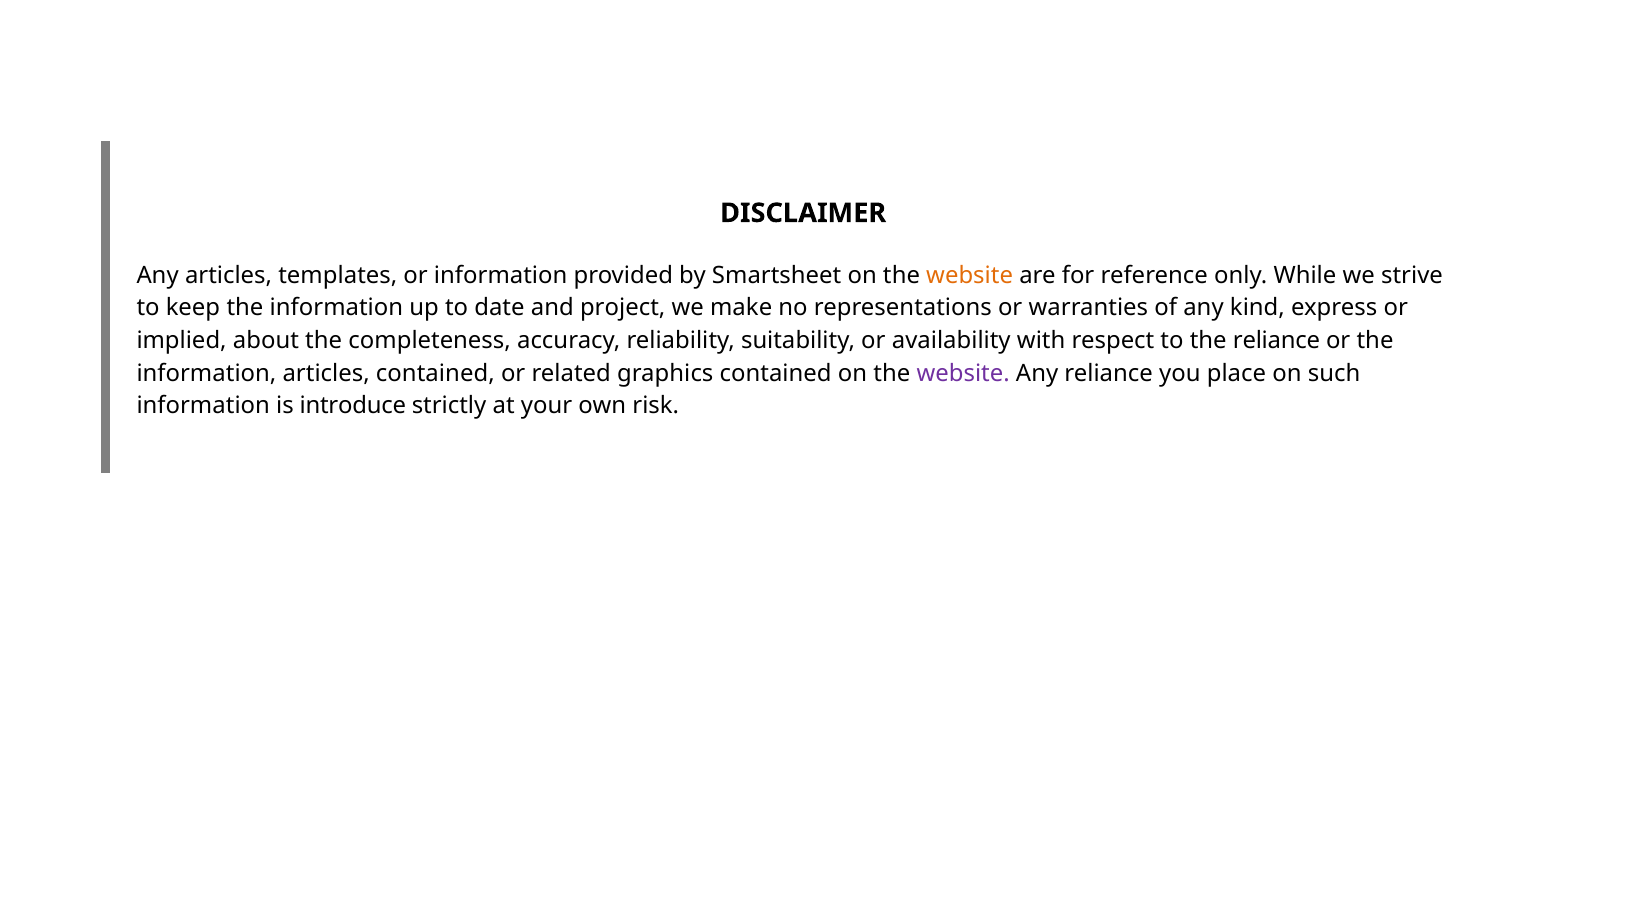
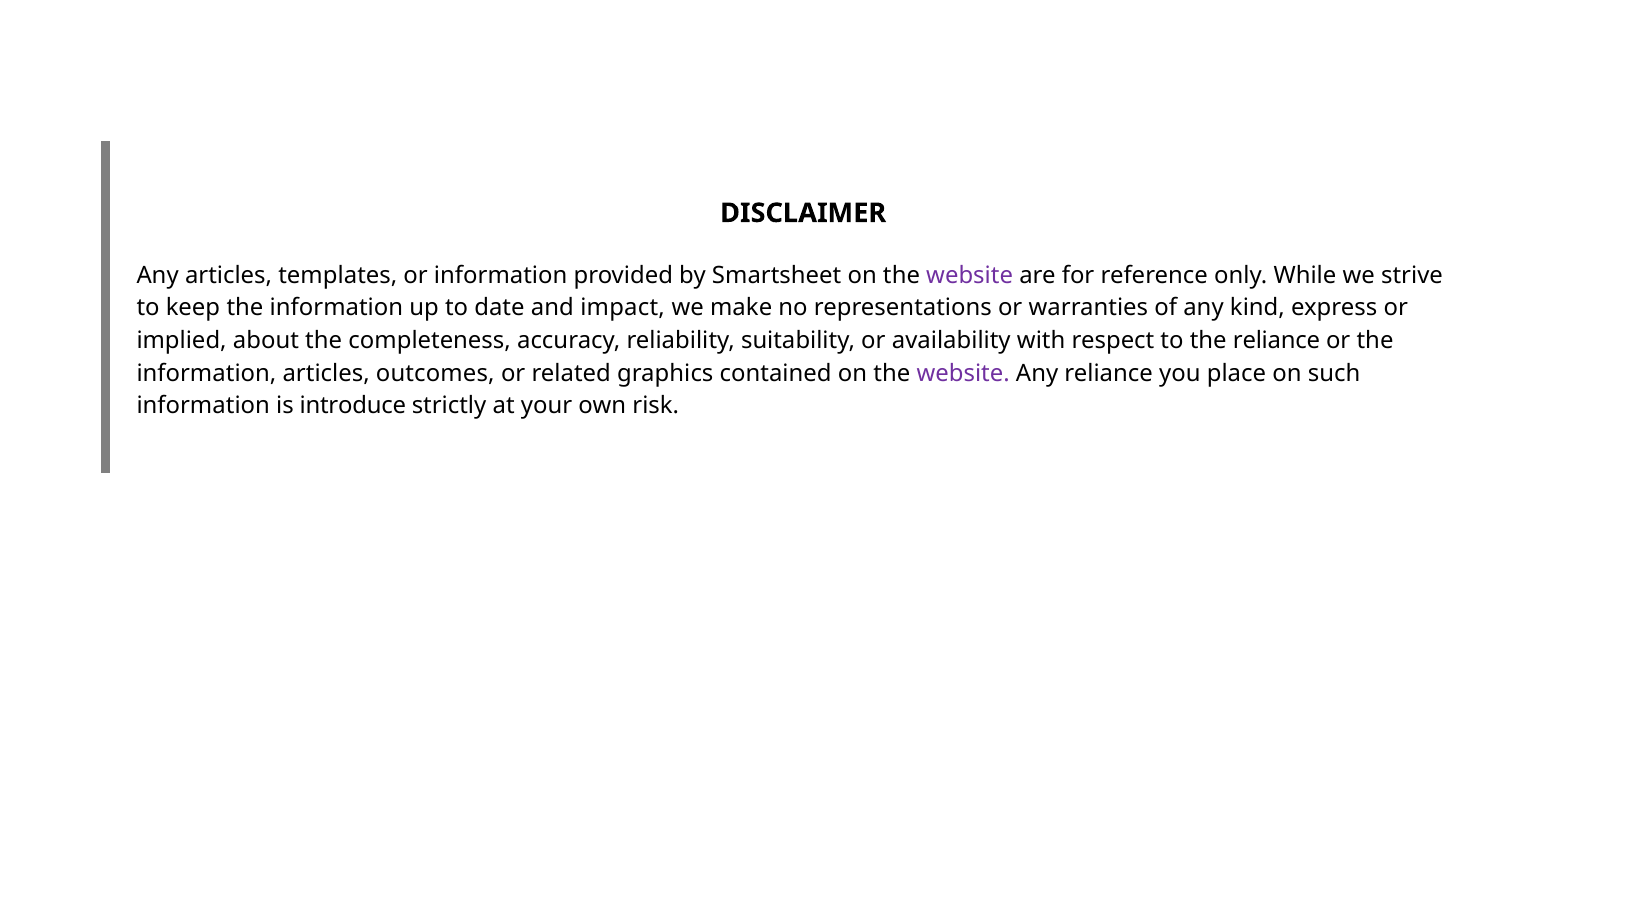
website at (970, 276) colour: orange -> purple
project: project -> impact
articles contained: contained -> outcomes
